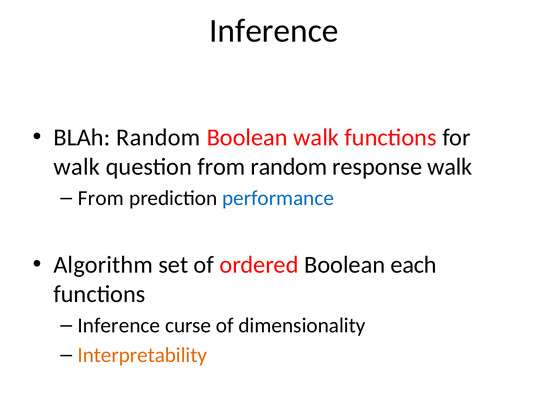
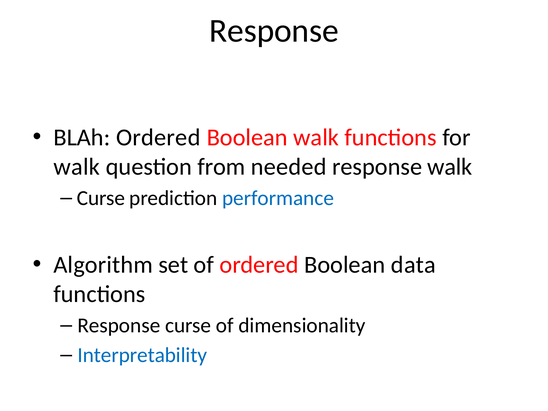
Inference at (274, 31): Inference -> Response
BLAh Random: Random -> Ordered
from random: random -> needed
From at (101, 198): From -> Curse
each: each -> data
Inference at (119, 325): Inference -> Response
Interpretability colour: orange -> blue
